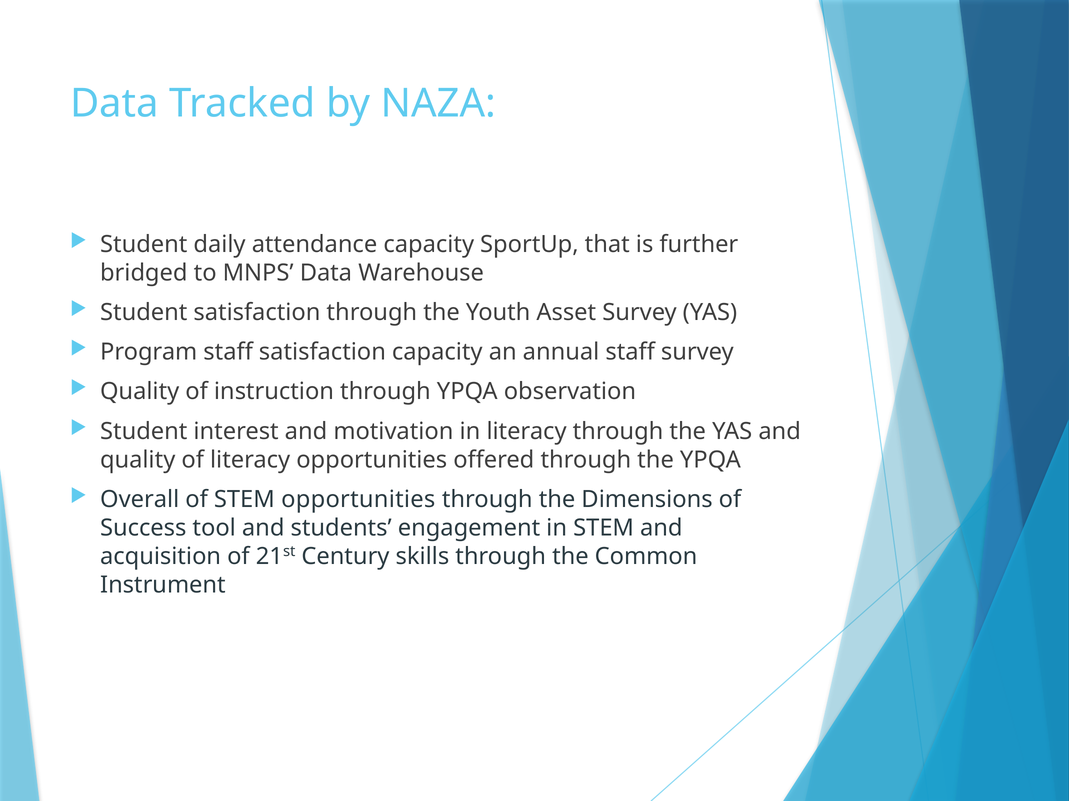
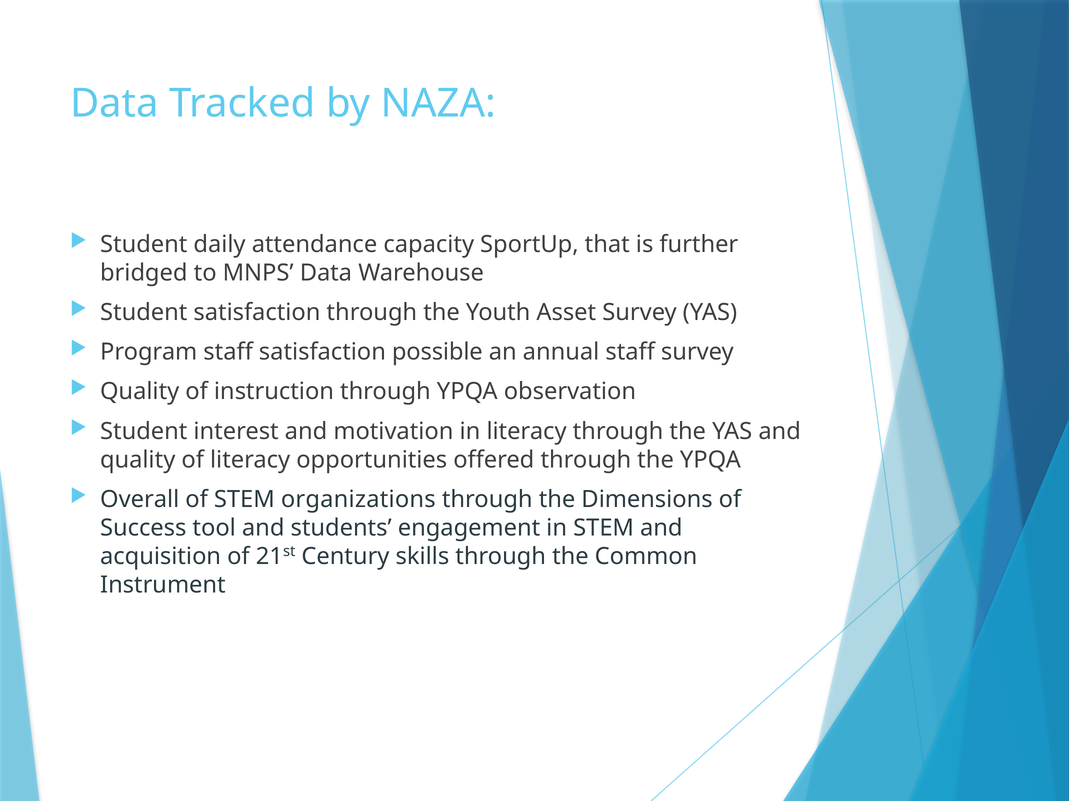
satisfaction capacity: capacity -> possible
STEM opportunities: opportunities -> organizations
